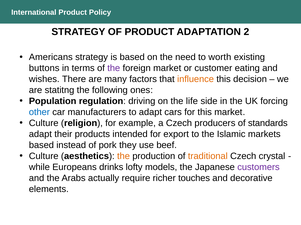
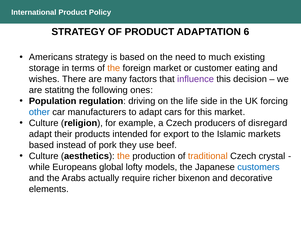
2: 2 -> 6
worth: worth -> much
buttons: buttons -> storage
the at (114, 68) colour: purple -> orange
influence colour: orange -> purple
standards: standards -> disregard
drinks: drinks -> global
customers colour: purple -> blue
touches: touches -> bixenon
